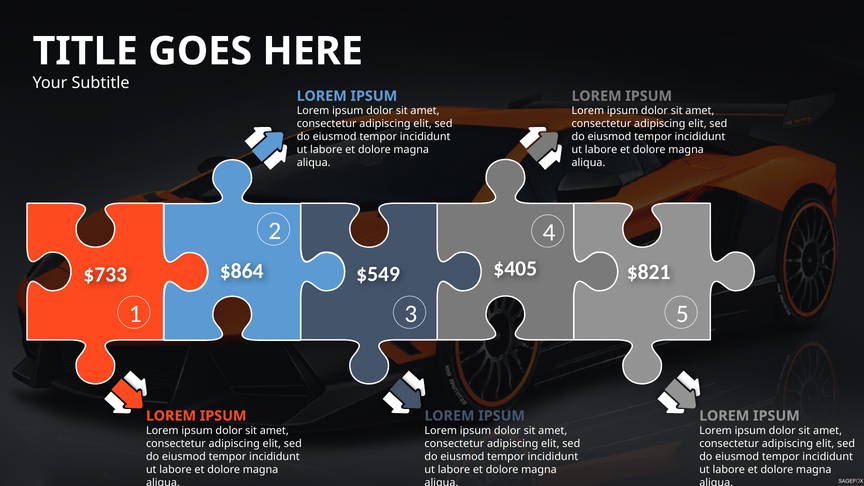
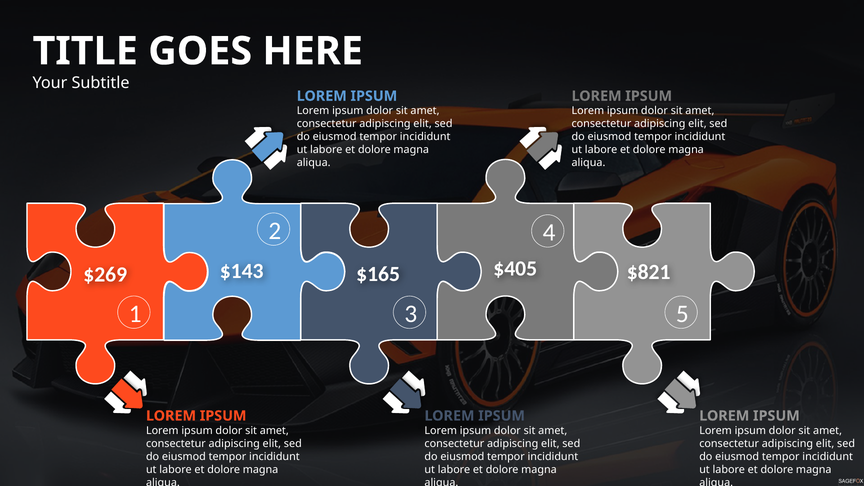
$864: $864 -> $143
$549: $549 -> $165
$733: $733 -> $269
